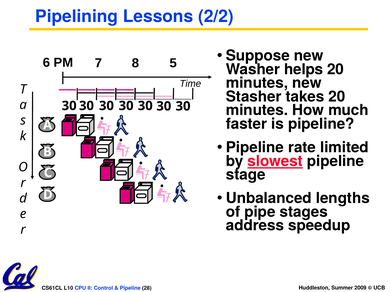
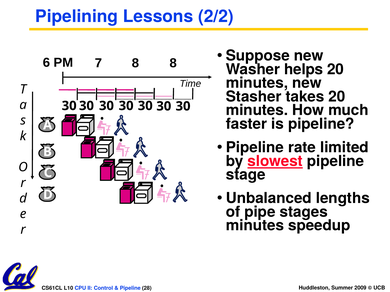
8 5: 5 -> 8
address at (255, 226): address -> minutes
